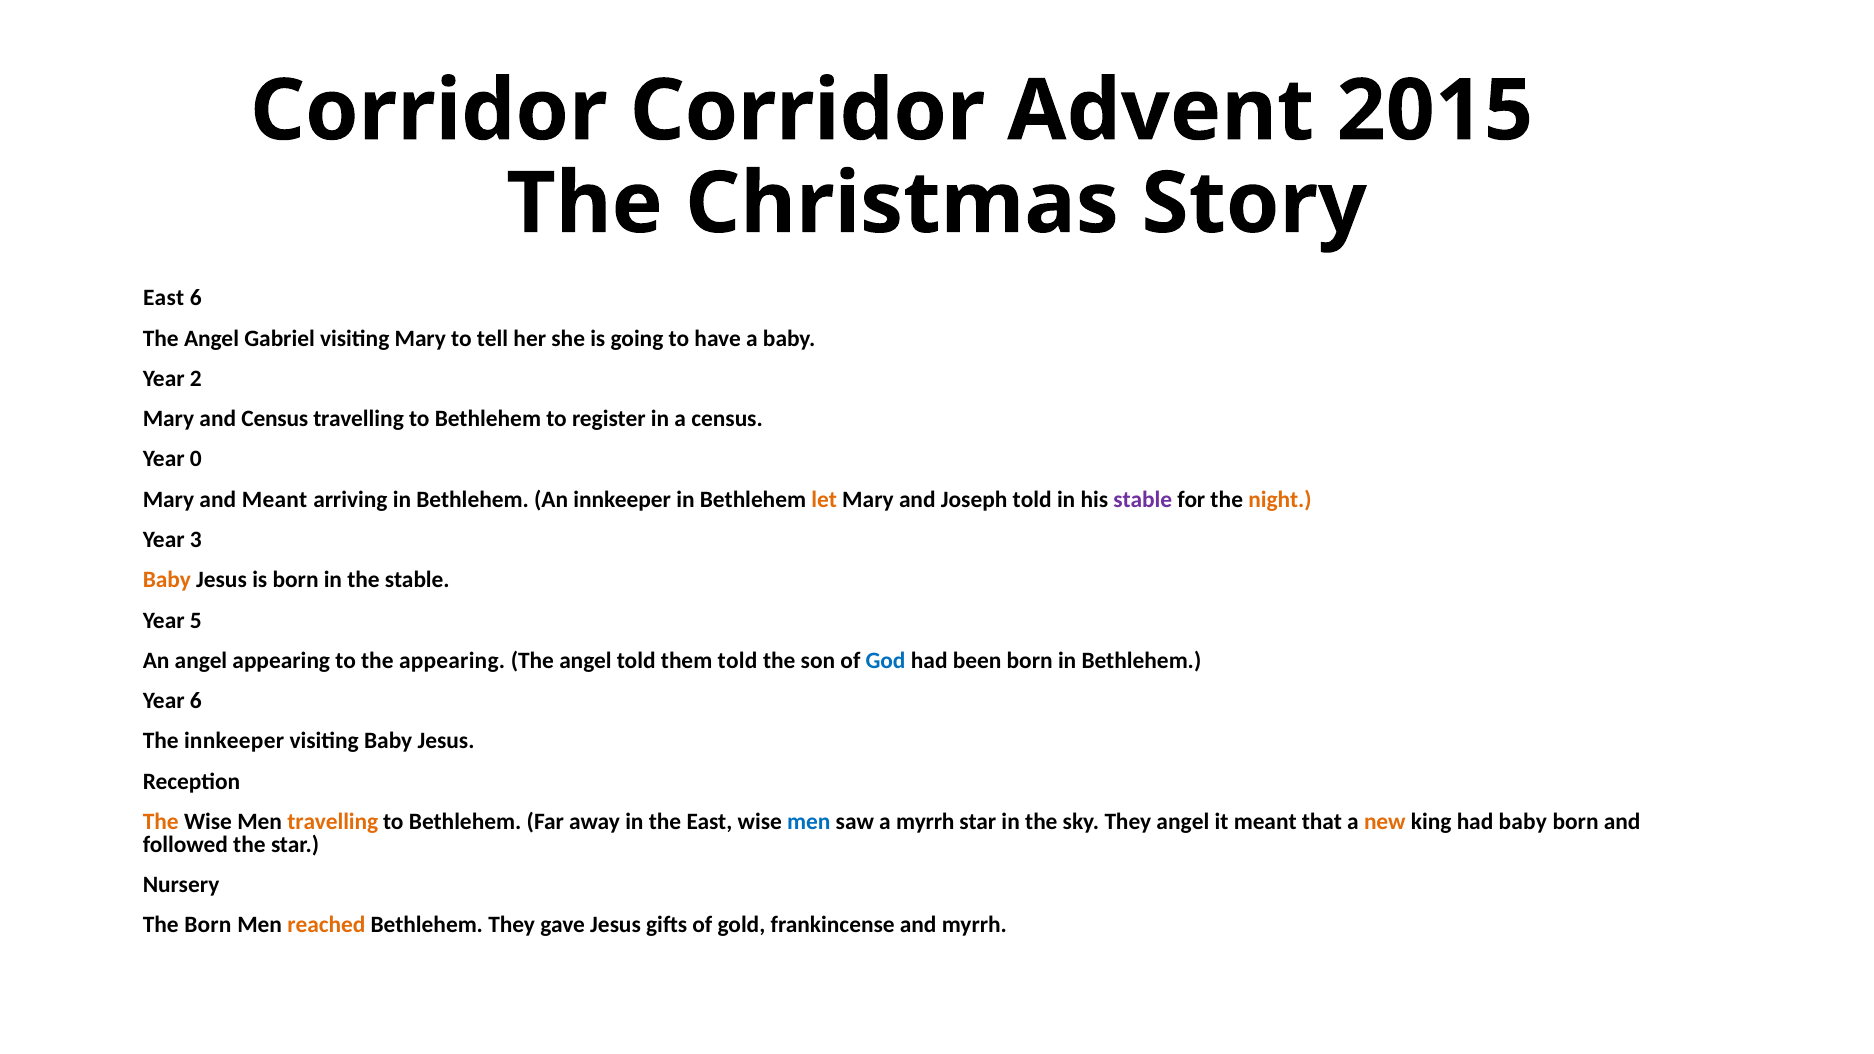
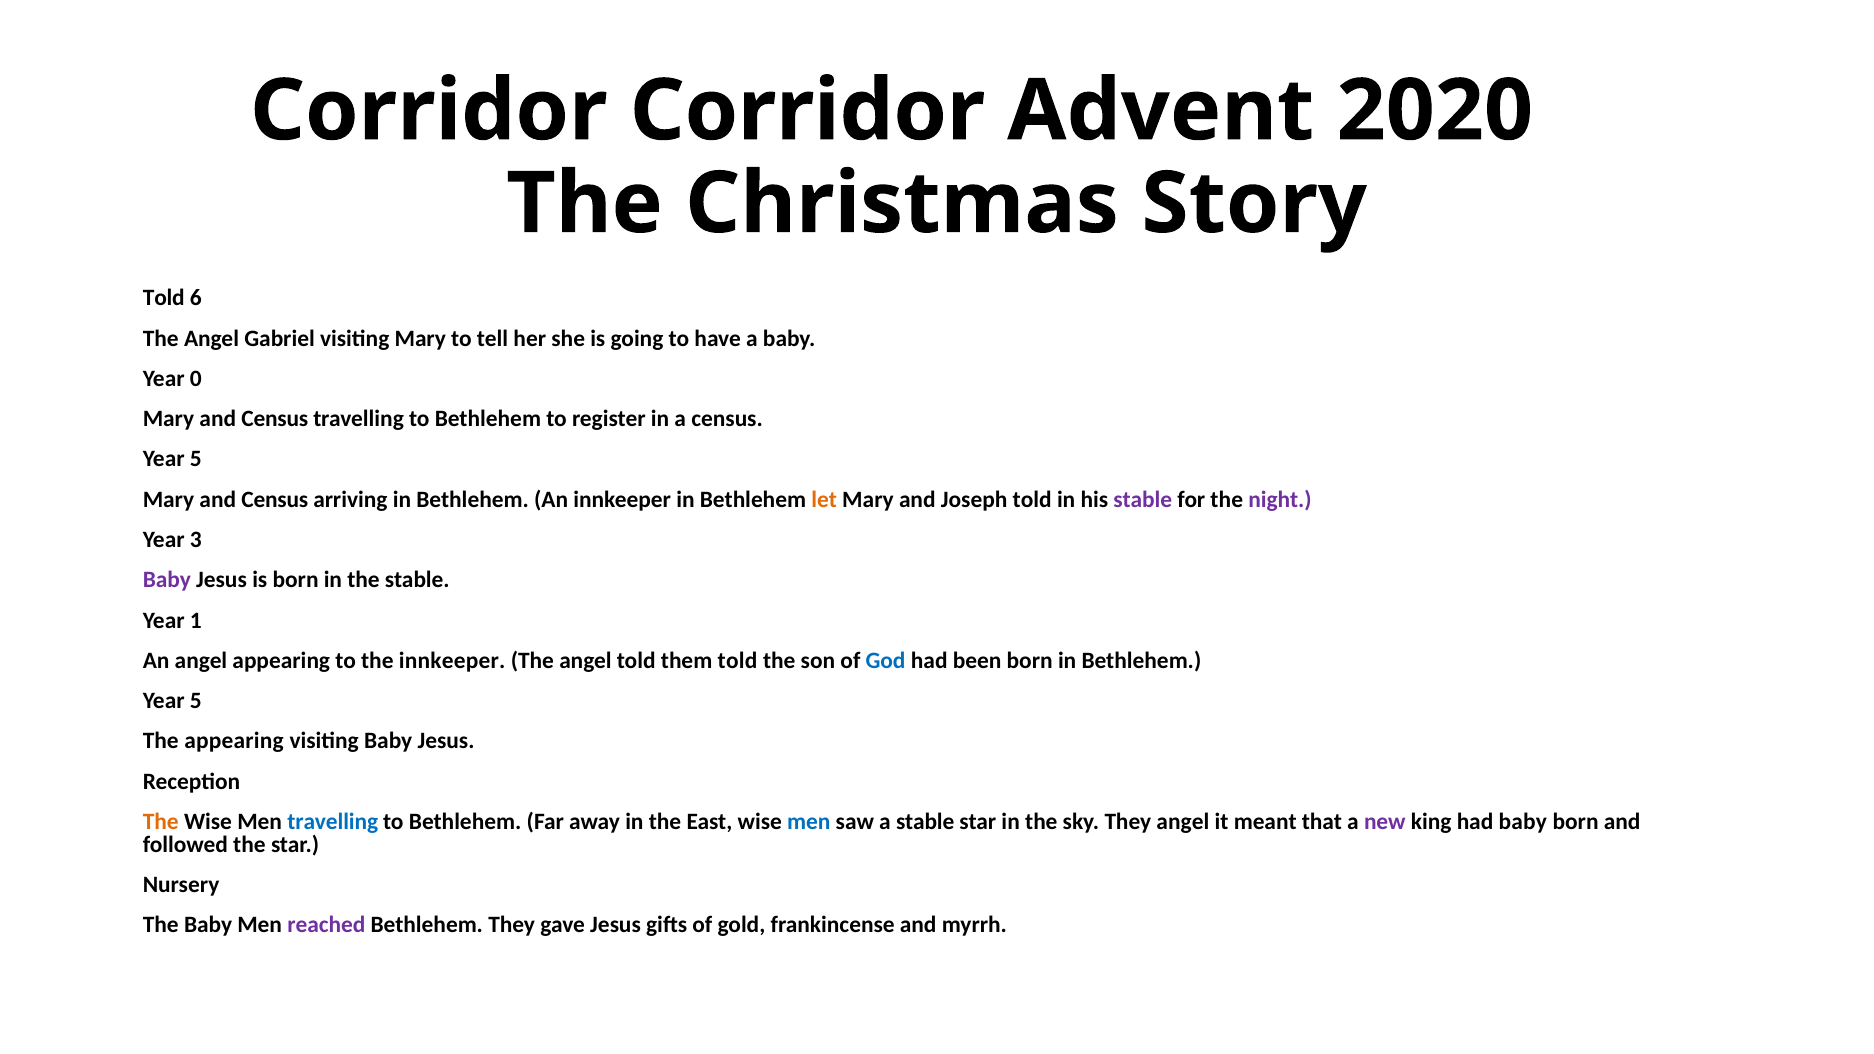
2015: 2015 -> 2020
East at (164, 298): East -> Told
2: 2 -> 0
0 at (196, 459): 0 -> 5
Meant at (275, 500): Meant -> Census
night colour: orange -> purple
Baby at (167, 580) colour: orange -> purple
5: 5 -> 1
the appearing: appearing -> innkeeper
6 at (196, 701): 6 -> 5
The innkeeper: innkeeper -> appearing
travelling at (333, 822) colour: orange -> blue
a myrrh: myrrh -> stable
new colour: orange -> purple
The Born: Born -> Baby
reached colour: orange -> purple
